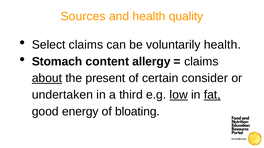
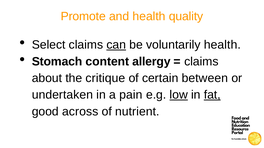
Sources: Sources -> Promote
can underline: none -> present
about underline: present -> none
present: present -> critique
consider: consider -> between
third: third -> pain
energy: energy -> across
bloating: bloating -> nutrient
